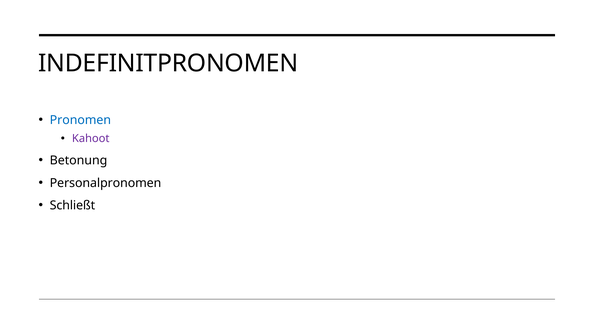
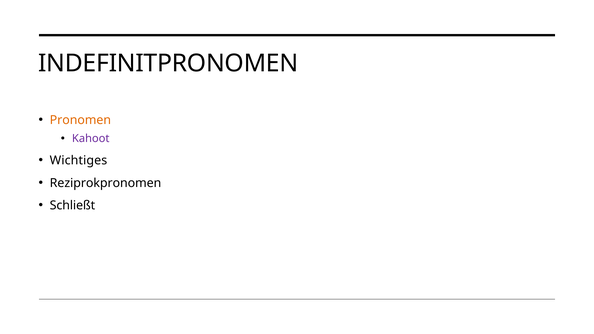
Pronomen colour: blue -> orange
Betonung: Betonung -> Wichtiges
Personalpronomen: Personalpronomen -> Reziprokpronomen
